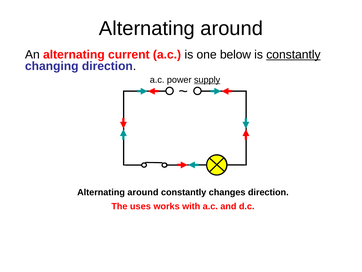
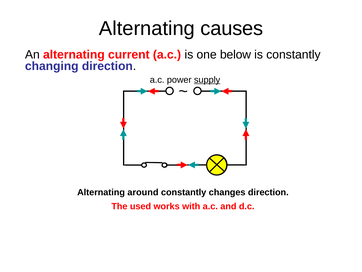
around at (232, 29): around -> causes
constantly at (293, 54) underline: present -> none
uses: uses -> used
